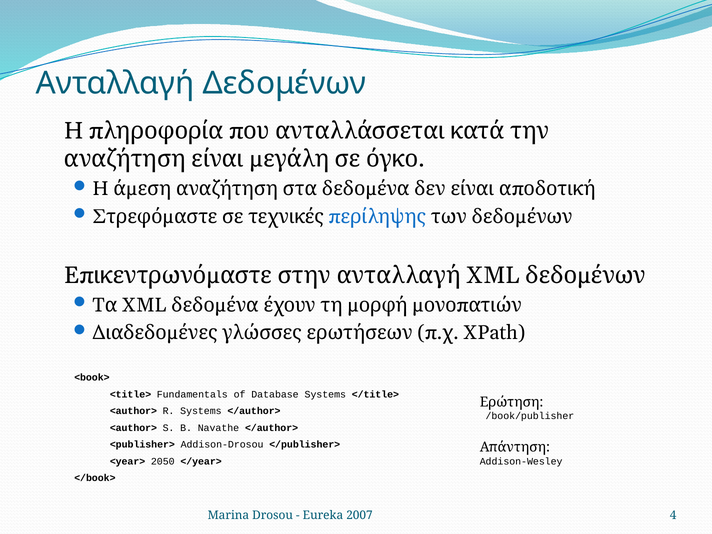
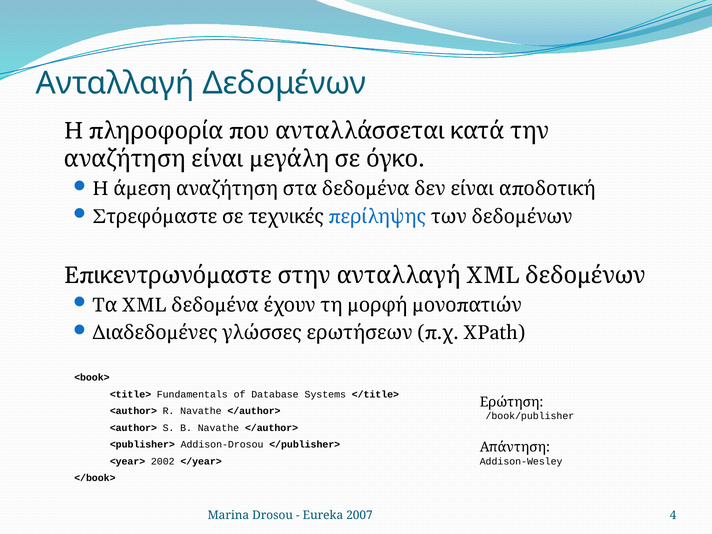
R Systems: Systems -> Navathe
2050: 2050 -> 2002
